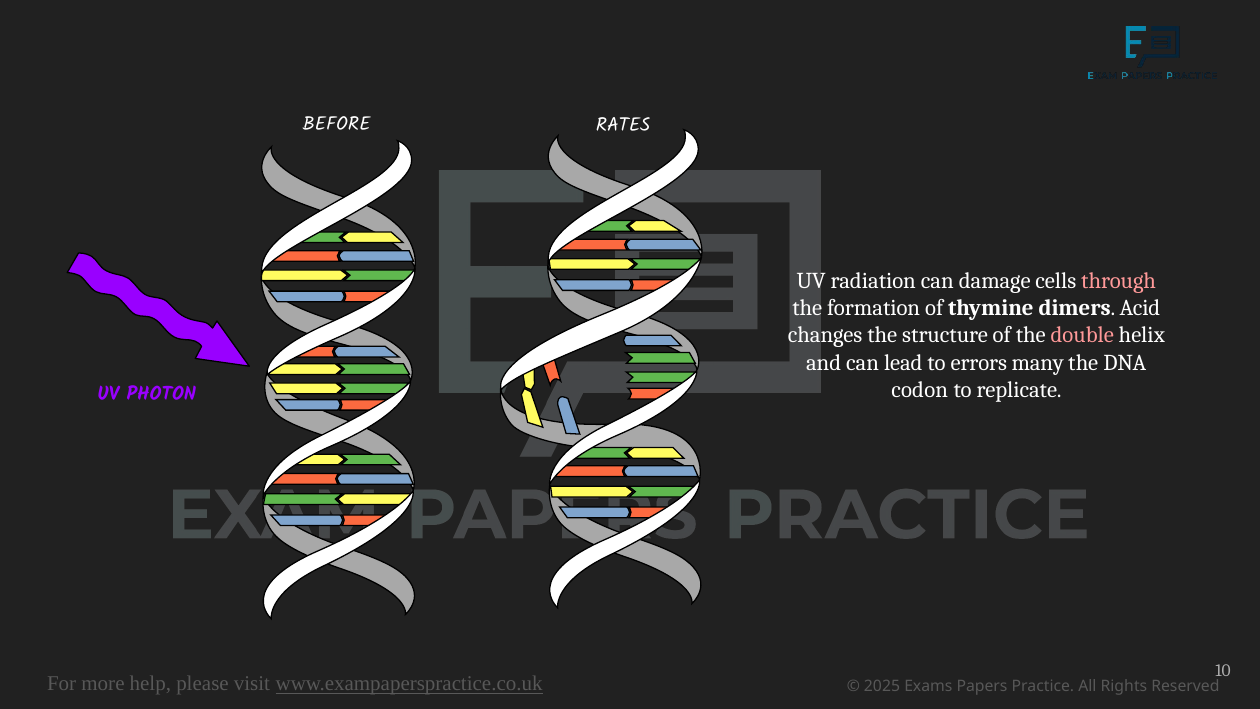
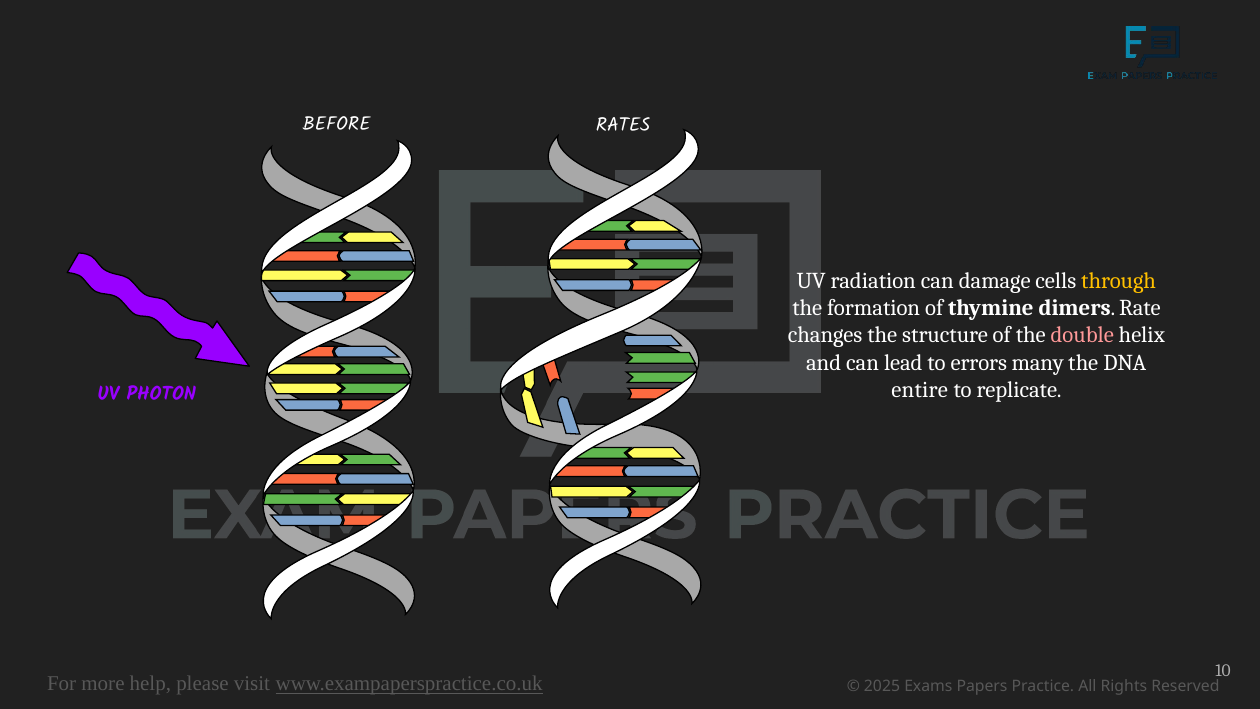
through colour: pink -> yellow
Acid: Acid -> Rate
codon: codon -> entire
